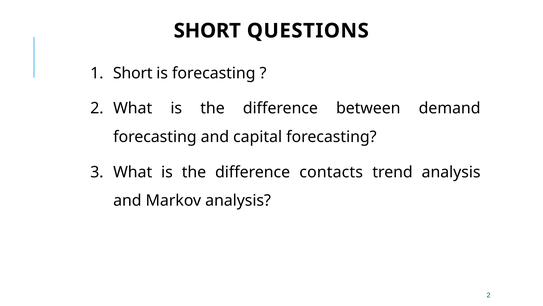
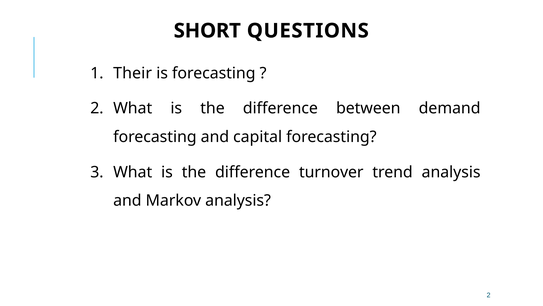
Short at (133, 73): Short -> Their
contacts: contacts -> turnover
